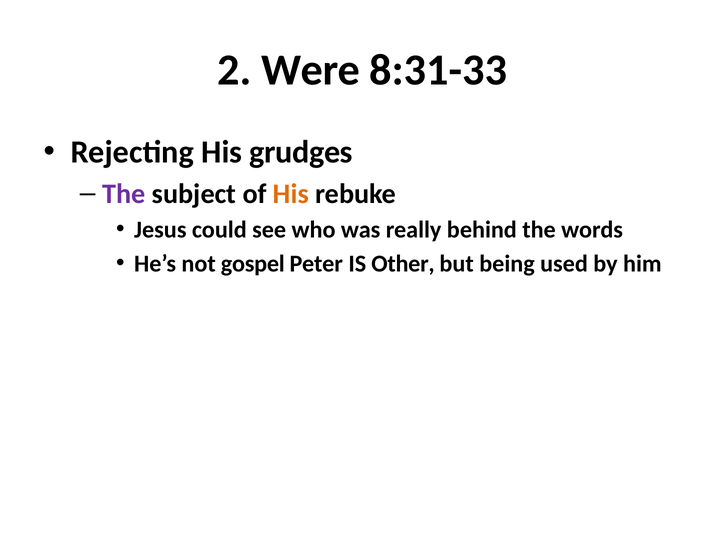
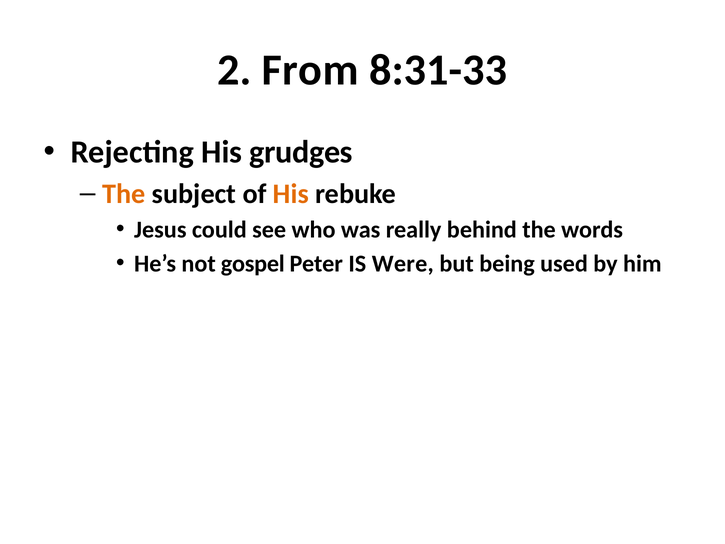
Were: Were -> From
The at (124, 194) colour: purple -> orange
Other: Other -> Were
